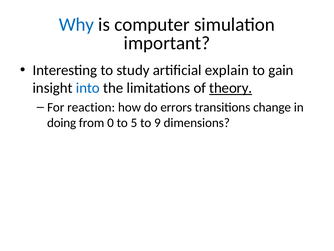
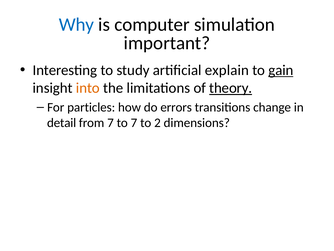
gain underline: none -> present
into colour: blue -> orange
reaction: reaction -> particles
doing: doing -> detail
from 0: 0 -> 7
to 5: 5 -> 7
9: 9 -> 2
